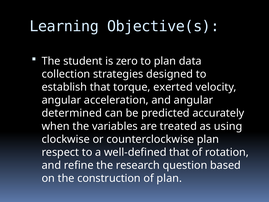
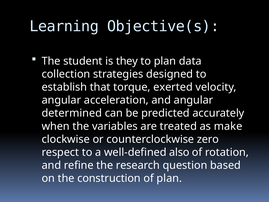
zero: zero -> they
using: using -> make
counterclockwise plan: plan -> zero
well-defined that: that -> also
